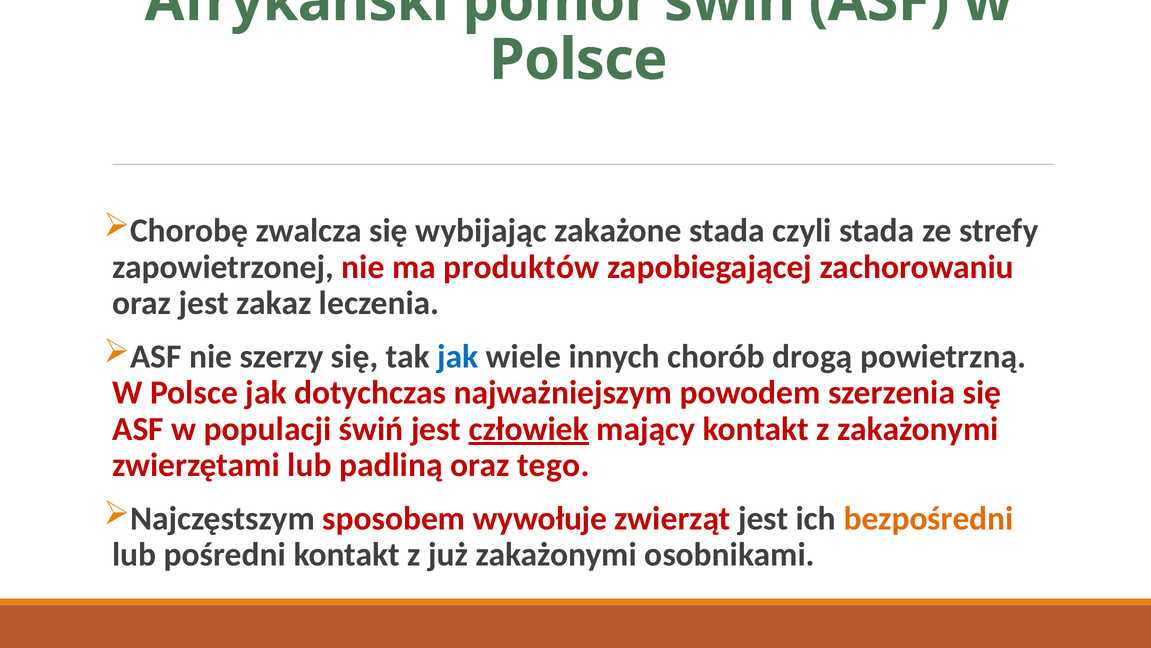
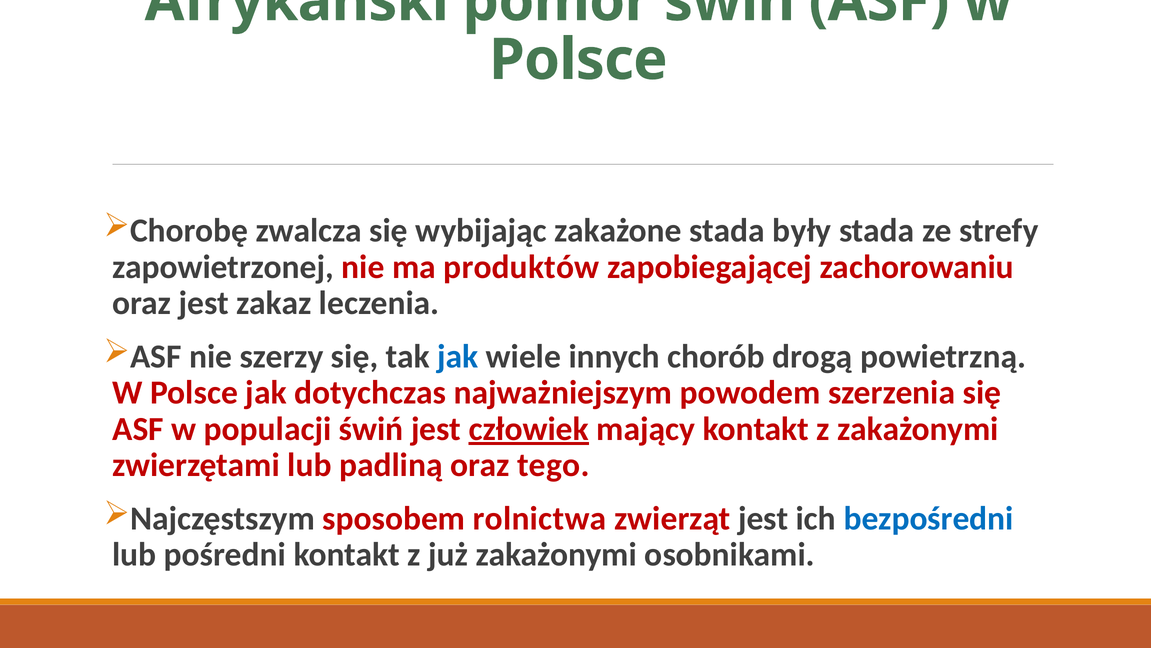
czyli: czyli -> były
wywołuje: wywołuje -> rolnictwa
bezpośredni colour: orange -> blue
